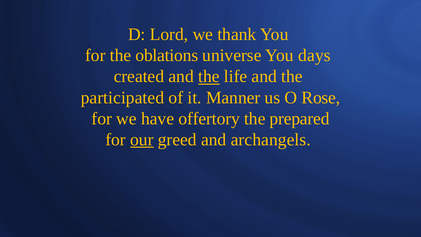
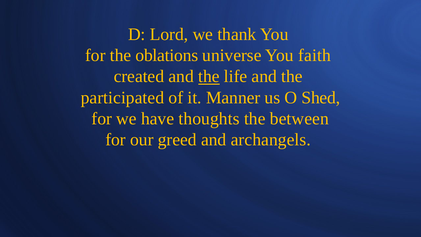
days: days -> faith
Rose: Rose -> Shed
offertory: offertory -> thoughts
prepared: prepared -> between
our underline: present -> none
